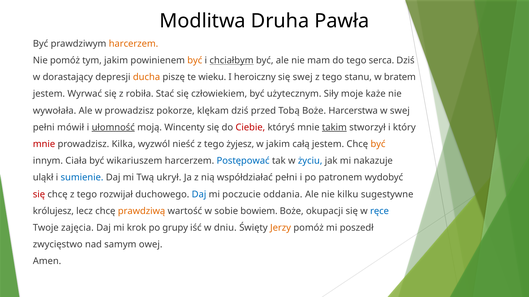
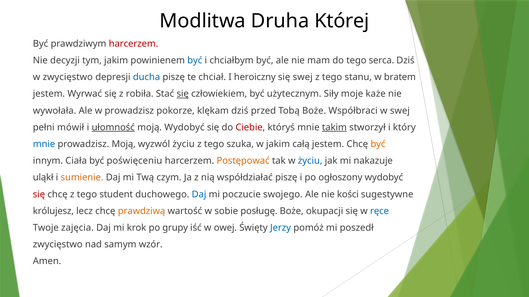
Pawła: Pawła -> Której
harcerzem at (134, 44) colour: orange -> red
Nie pomóż: pomóż -> decyzji
być at (195, 61) colour: orange -> blue
chciałbym underline: present -> none
w dorastający: dorastający -> zwycięstwo
ducha colour: orange -> blue
wieku: wieku -> chciał
się at (183, 94) underline: none -> present
Harcerstwa: Harcerstwa -> Współbraci
moją Wincenty: Wincenty -> Wydobyć
mnie at (44, 144) colour: red -> blue
prowadzisz Kilka: Kilka -> Moją
wyzwól nieść: nieść -> życiu
żyjesz: żyjesz -> szuka
wikariuszem: wikariuszem -> poświęceniu
Postępować colour: blue -> orange
sumienie colour: blue -> orange
ukrył: ukrył -> czym
współdziałać pełni: pełni -> piszę
patronem: patronem -> ogłoszony
rozwijał: rozwijał -> student
oddania: oddania -> swojego
kilku: kilku -> kości
bowiem: bowiem -> posługę
dniu: dniu -> owej
Jerzy colour: orange -> blue
owej: owej -> wzór
